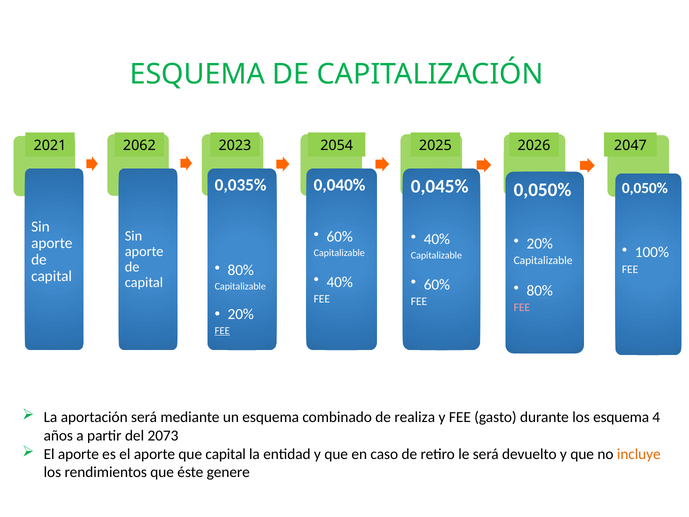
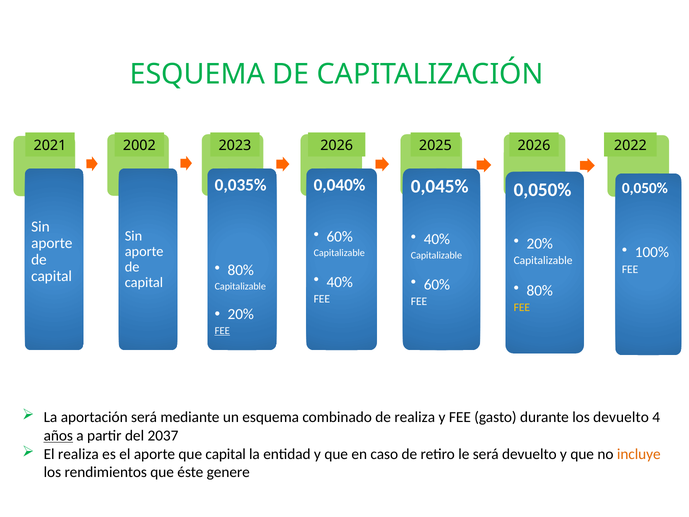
2062: 2062 -> 2002
2054 at (337, 145): 2054 -> 2026
2047: 2047 -> 2022
FEE at (522, 307) colour: pink -> yellow
los esquema: esquema -> devuelto
años underline: none -> present
2073: 2073 -> 2037
aporte at (78, 454): aporte -> realiza
